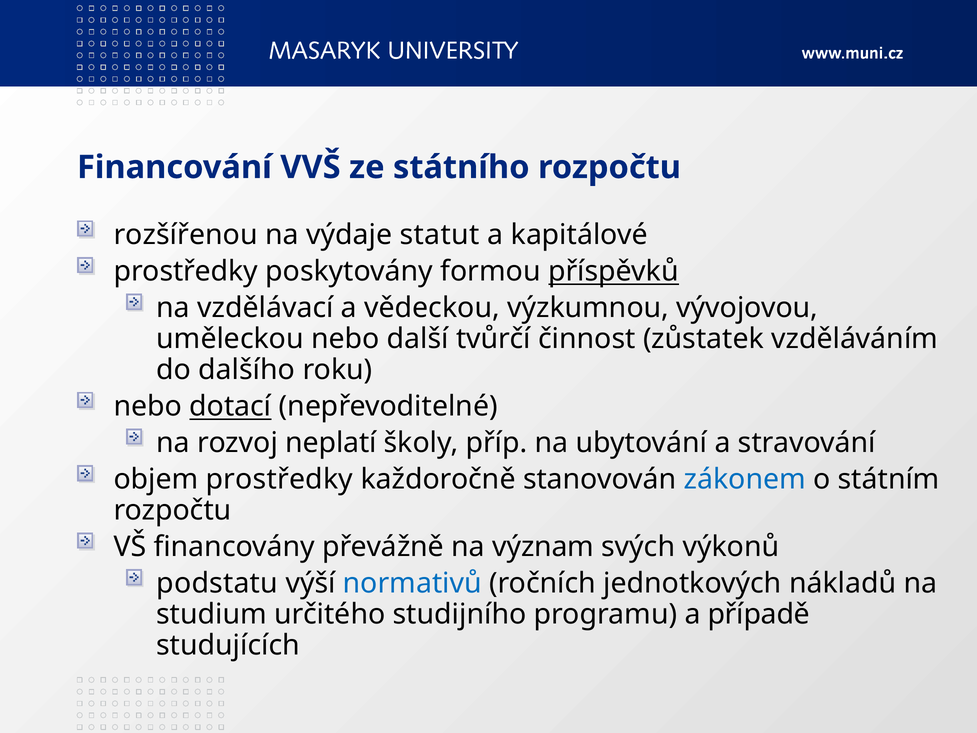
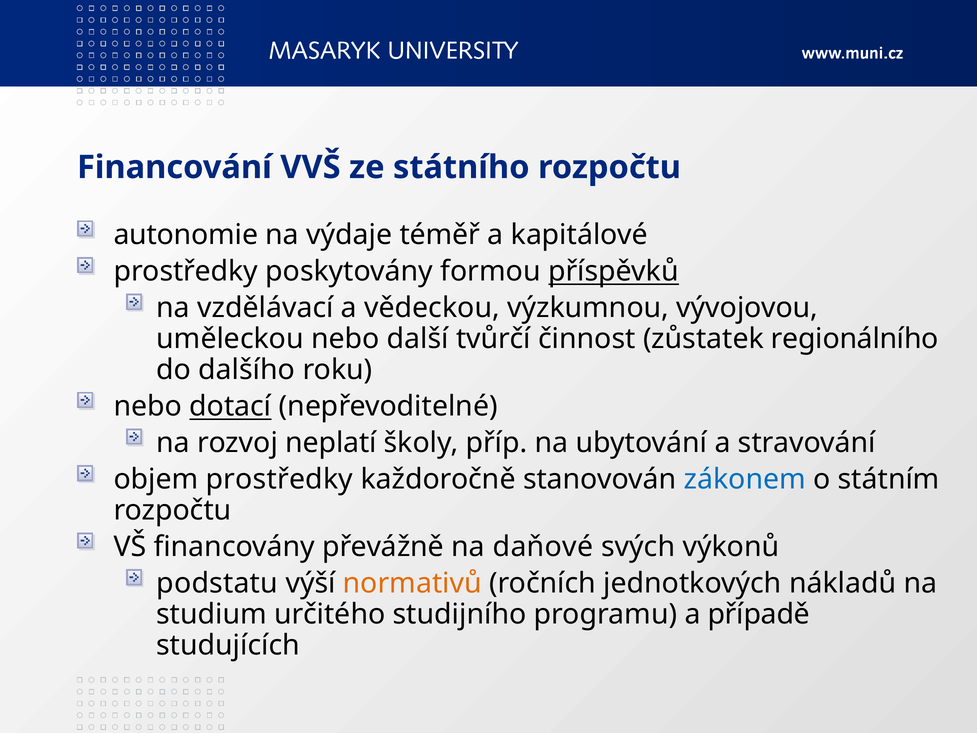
rozšířenou: rozšířenou -> autonomie
statut: statut -> téměř
vzděláváním: vzděláváním -> regionálního
význam: význam -> daňové
normativů colour: blue -> orange
